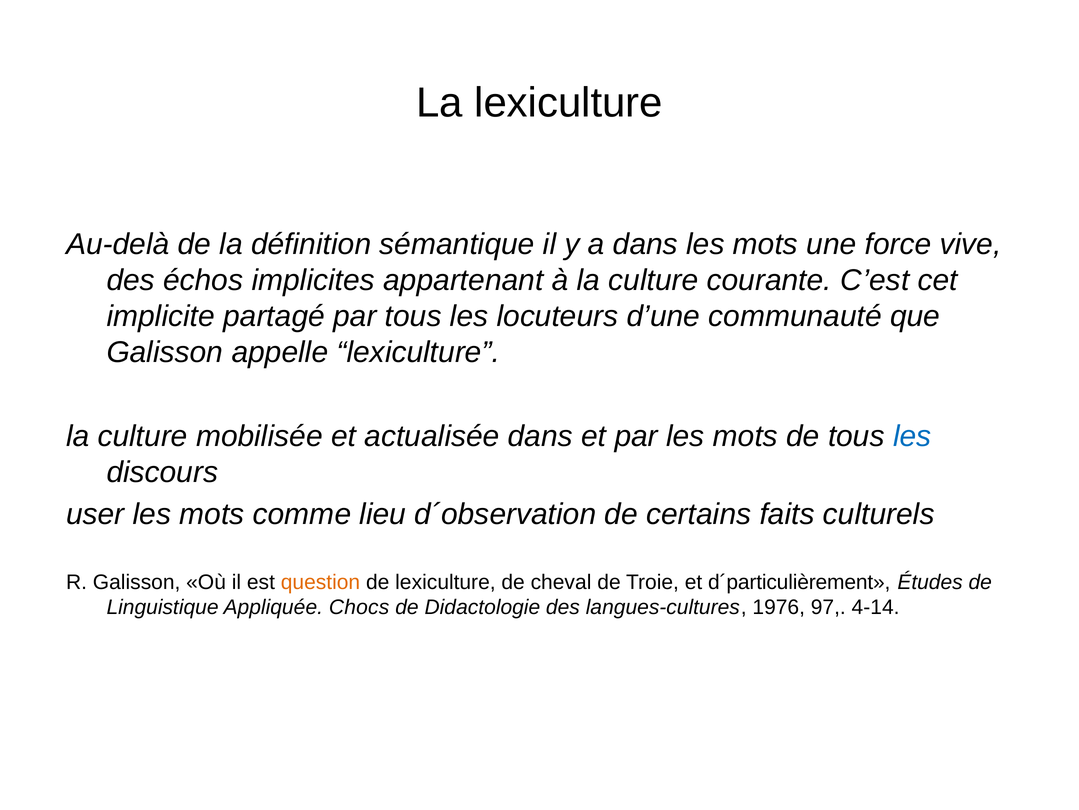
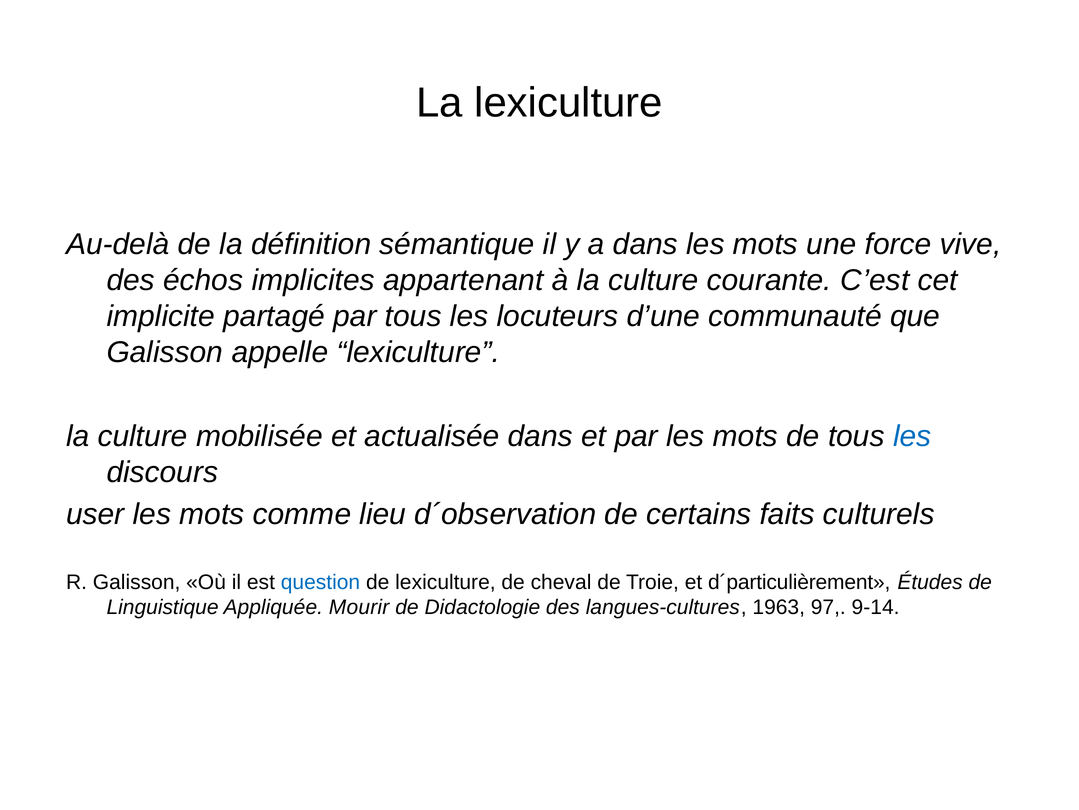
question colour: orange -> blue
Chocs: Chocs -> Mourir
1976: 1976 -> 1963
4-14: 4-14 -> 9-14
